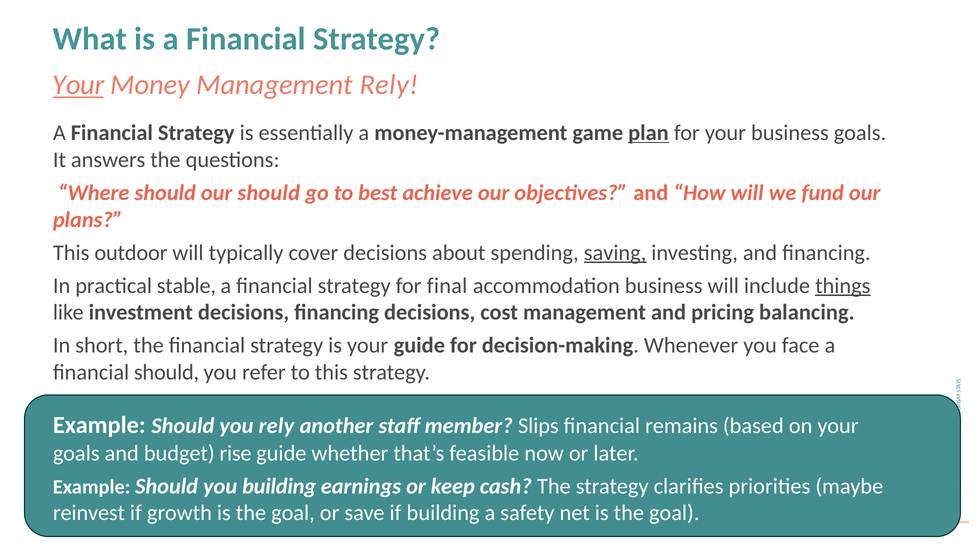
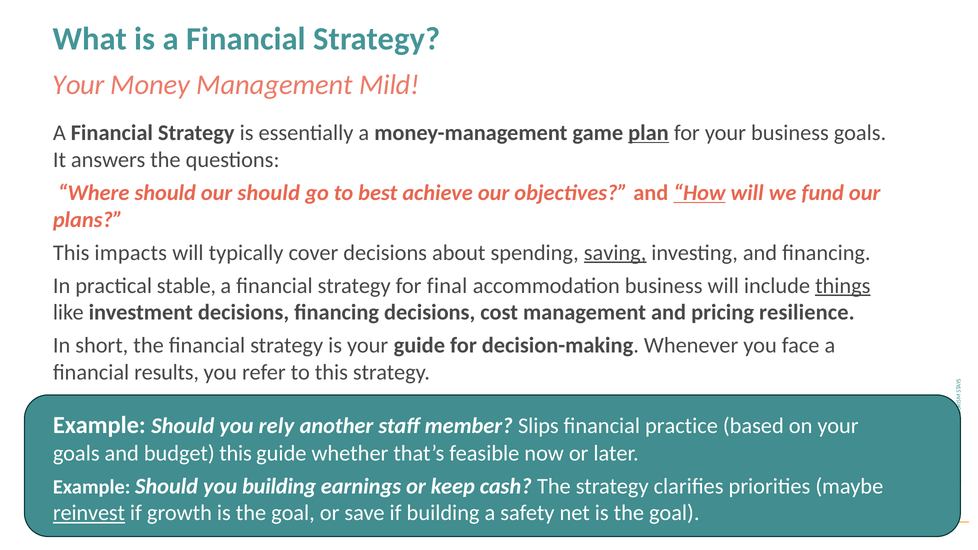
Your at (78, 85) underline: present -> none
Management Rely: Rely -> Mild
How underline: none -> present
outdoor: outdoor -> impacts
balancing: balancing -> resilience
financial should: should -> results
remains: remains -> practice
budget rise: rise -> this
reinvest underline: none -> present
